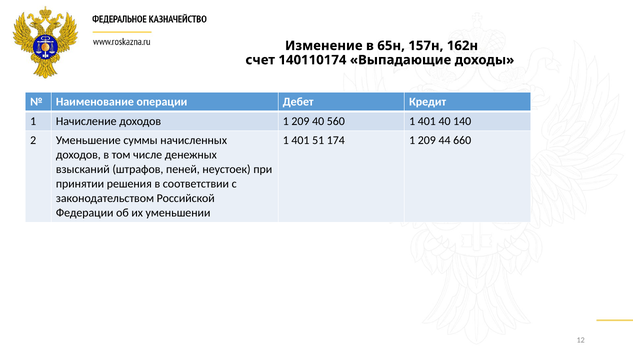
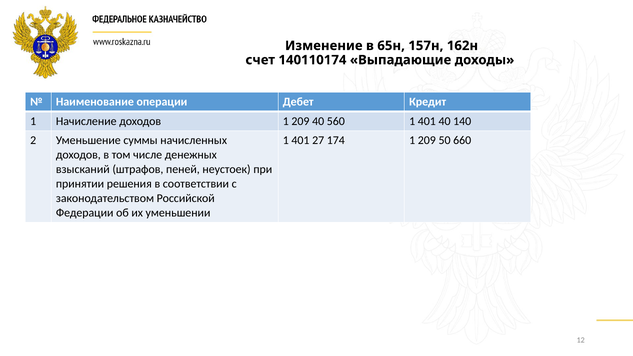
51: 51 -> 27
44: 44 -> 50
